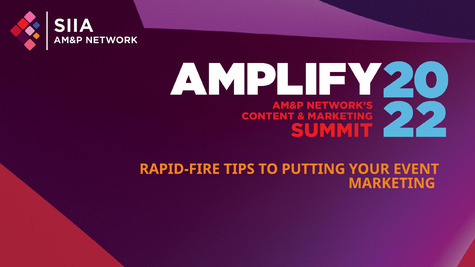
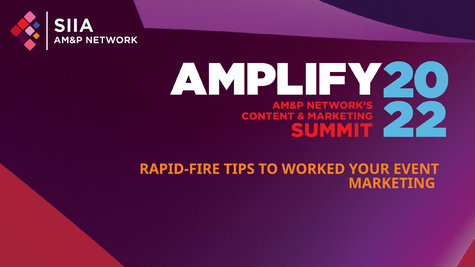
PUTTING: PUTTING -> WORKED
